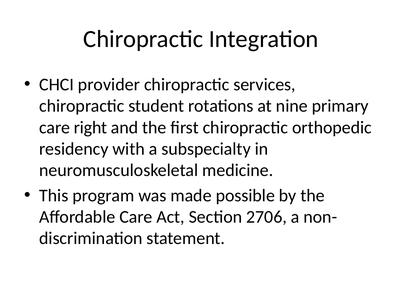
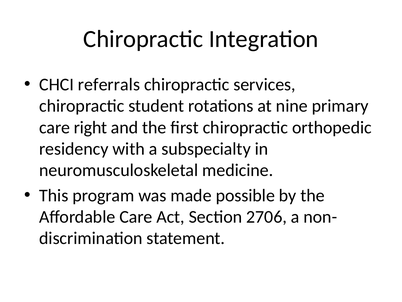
provider: provider -> referrals
